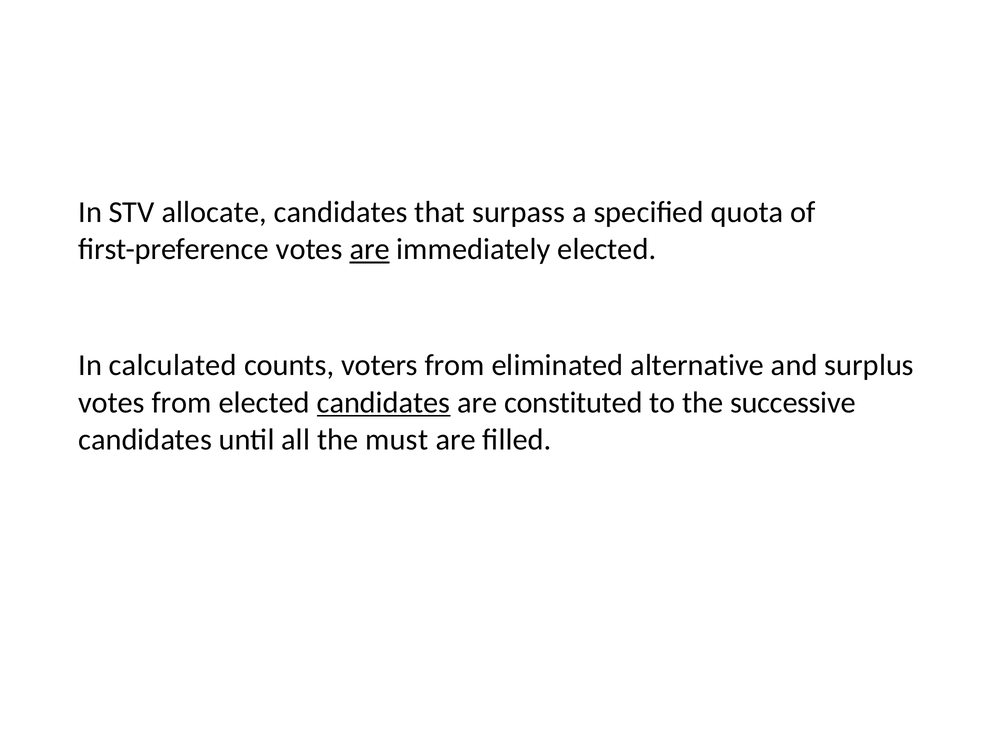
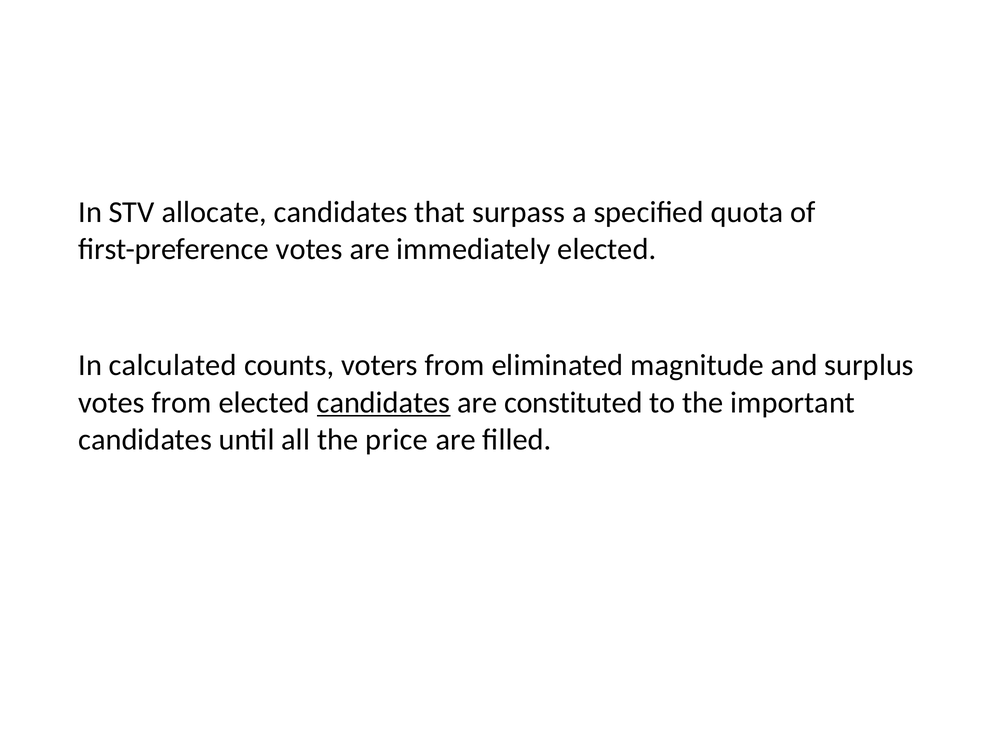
are at (370, 249) underline: present -> none
alternative: alternative -> magnitude
successive: successive -> important
must: must -> price
